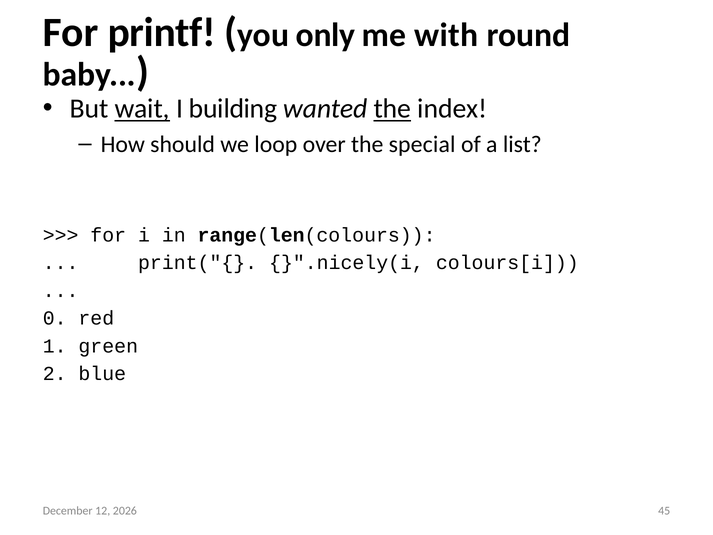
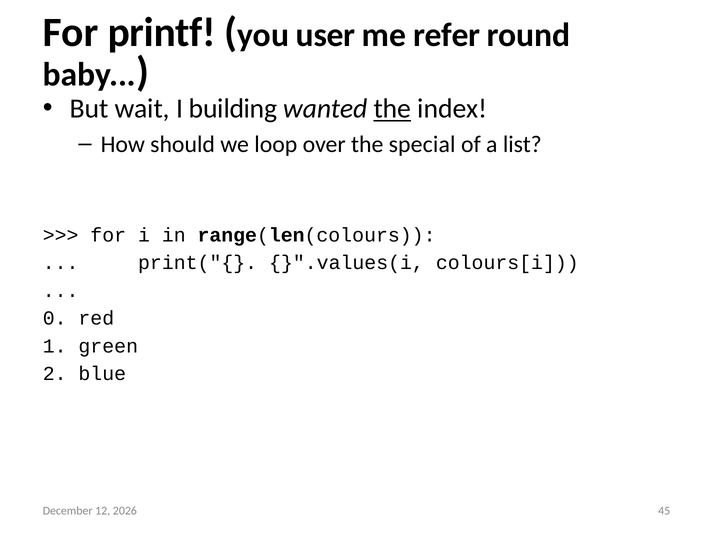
only: only -> user
with: with -> refer
wait underline: present -> none
}".nicely(i: }".nicely(i -> }".values(i
